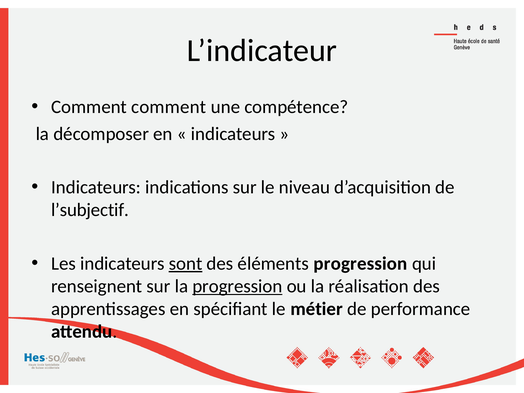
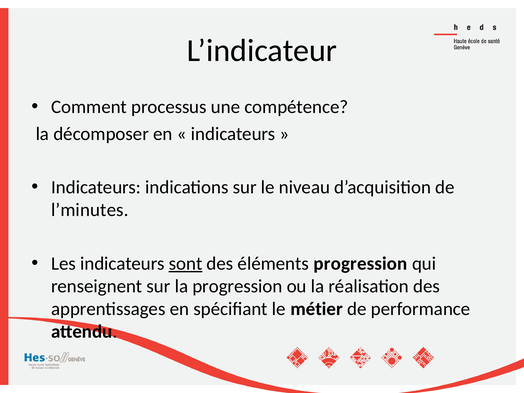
Comment comment: comment -> processus
l’subjectif: l’subjectif -> l’minutes
progression at (237, 286) underline: present -> none
